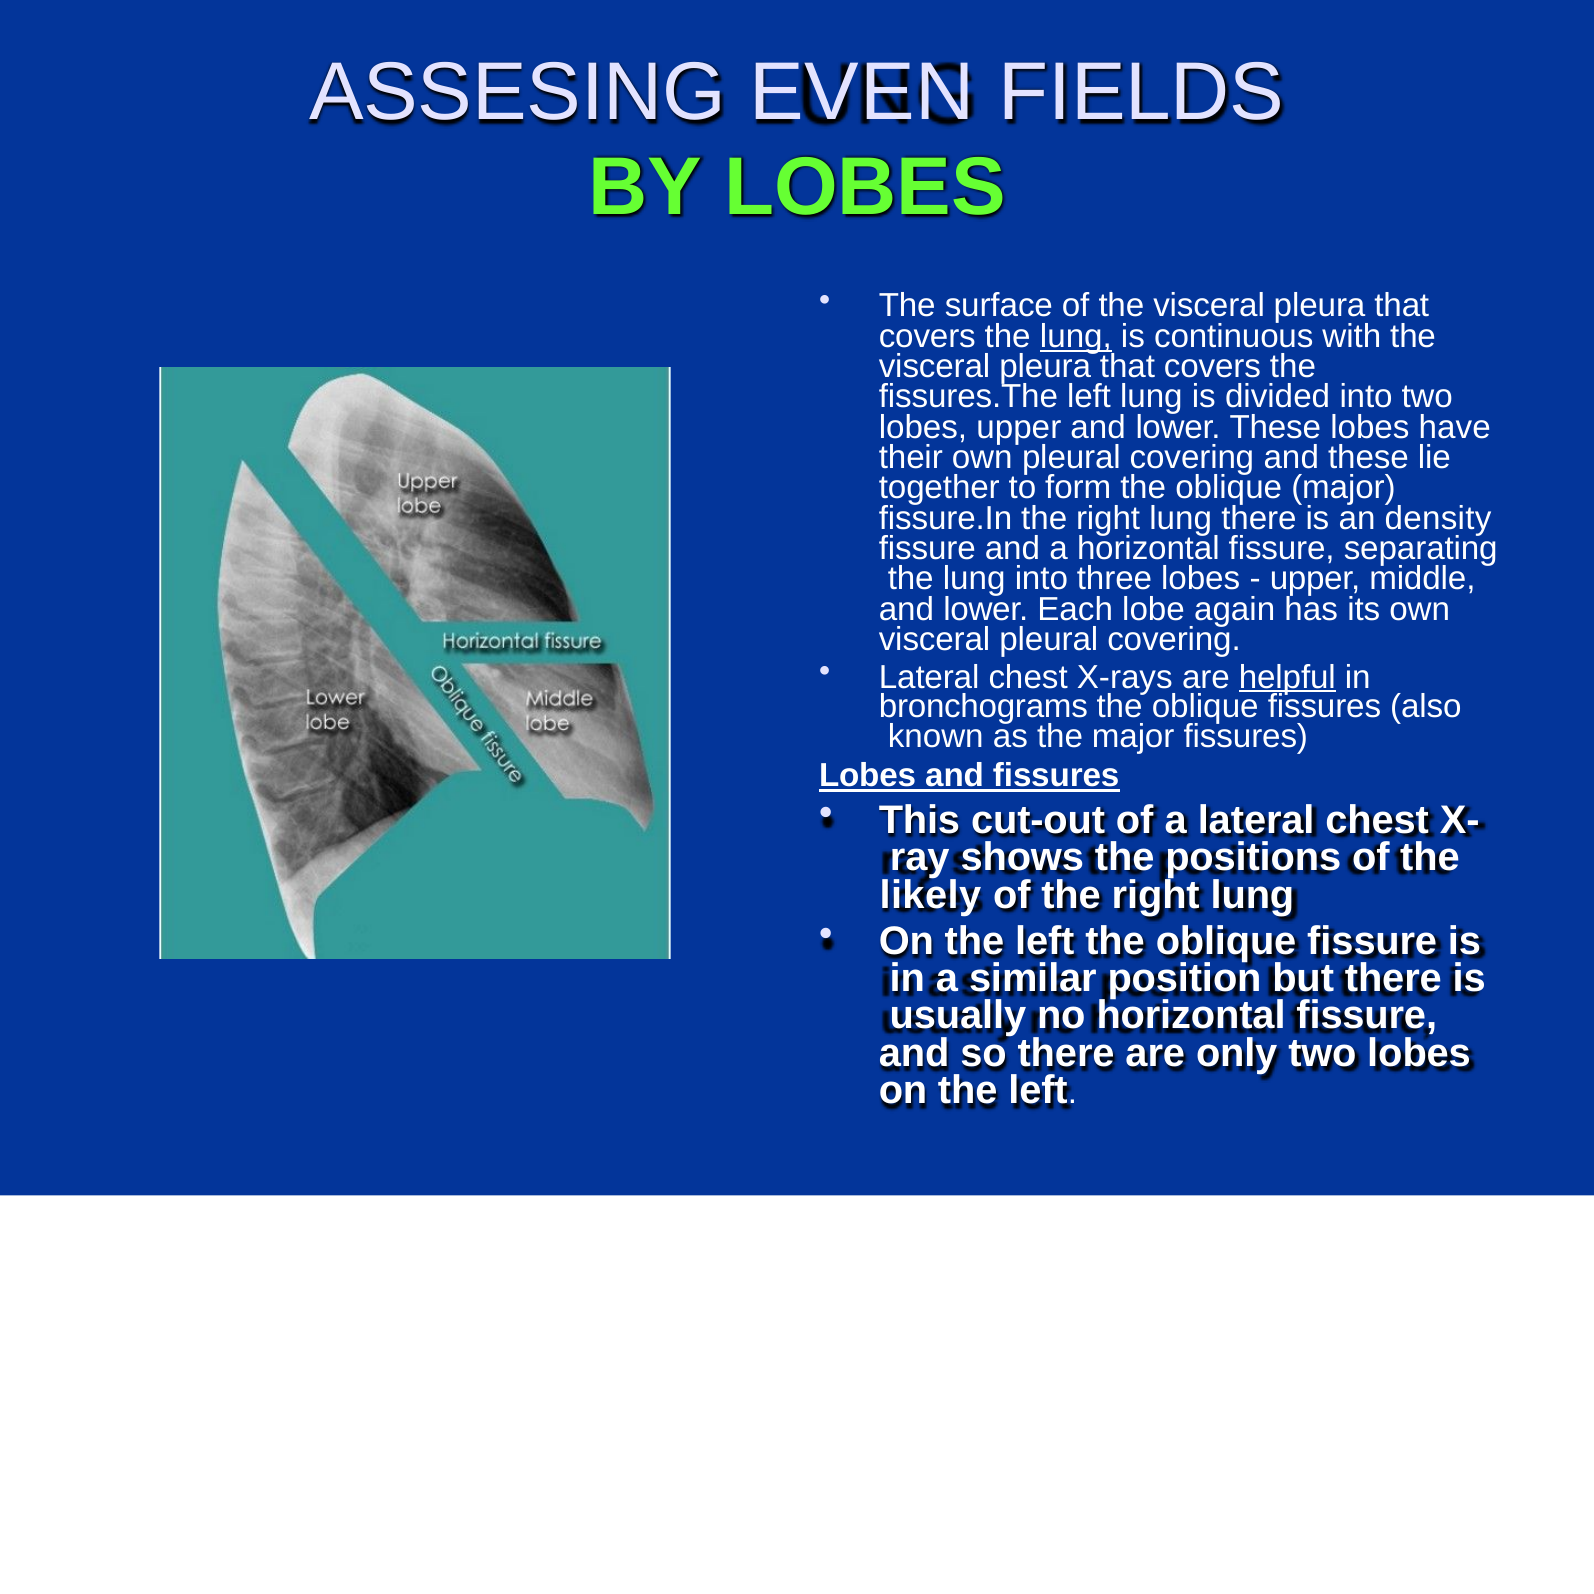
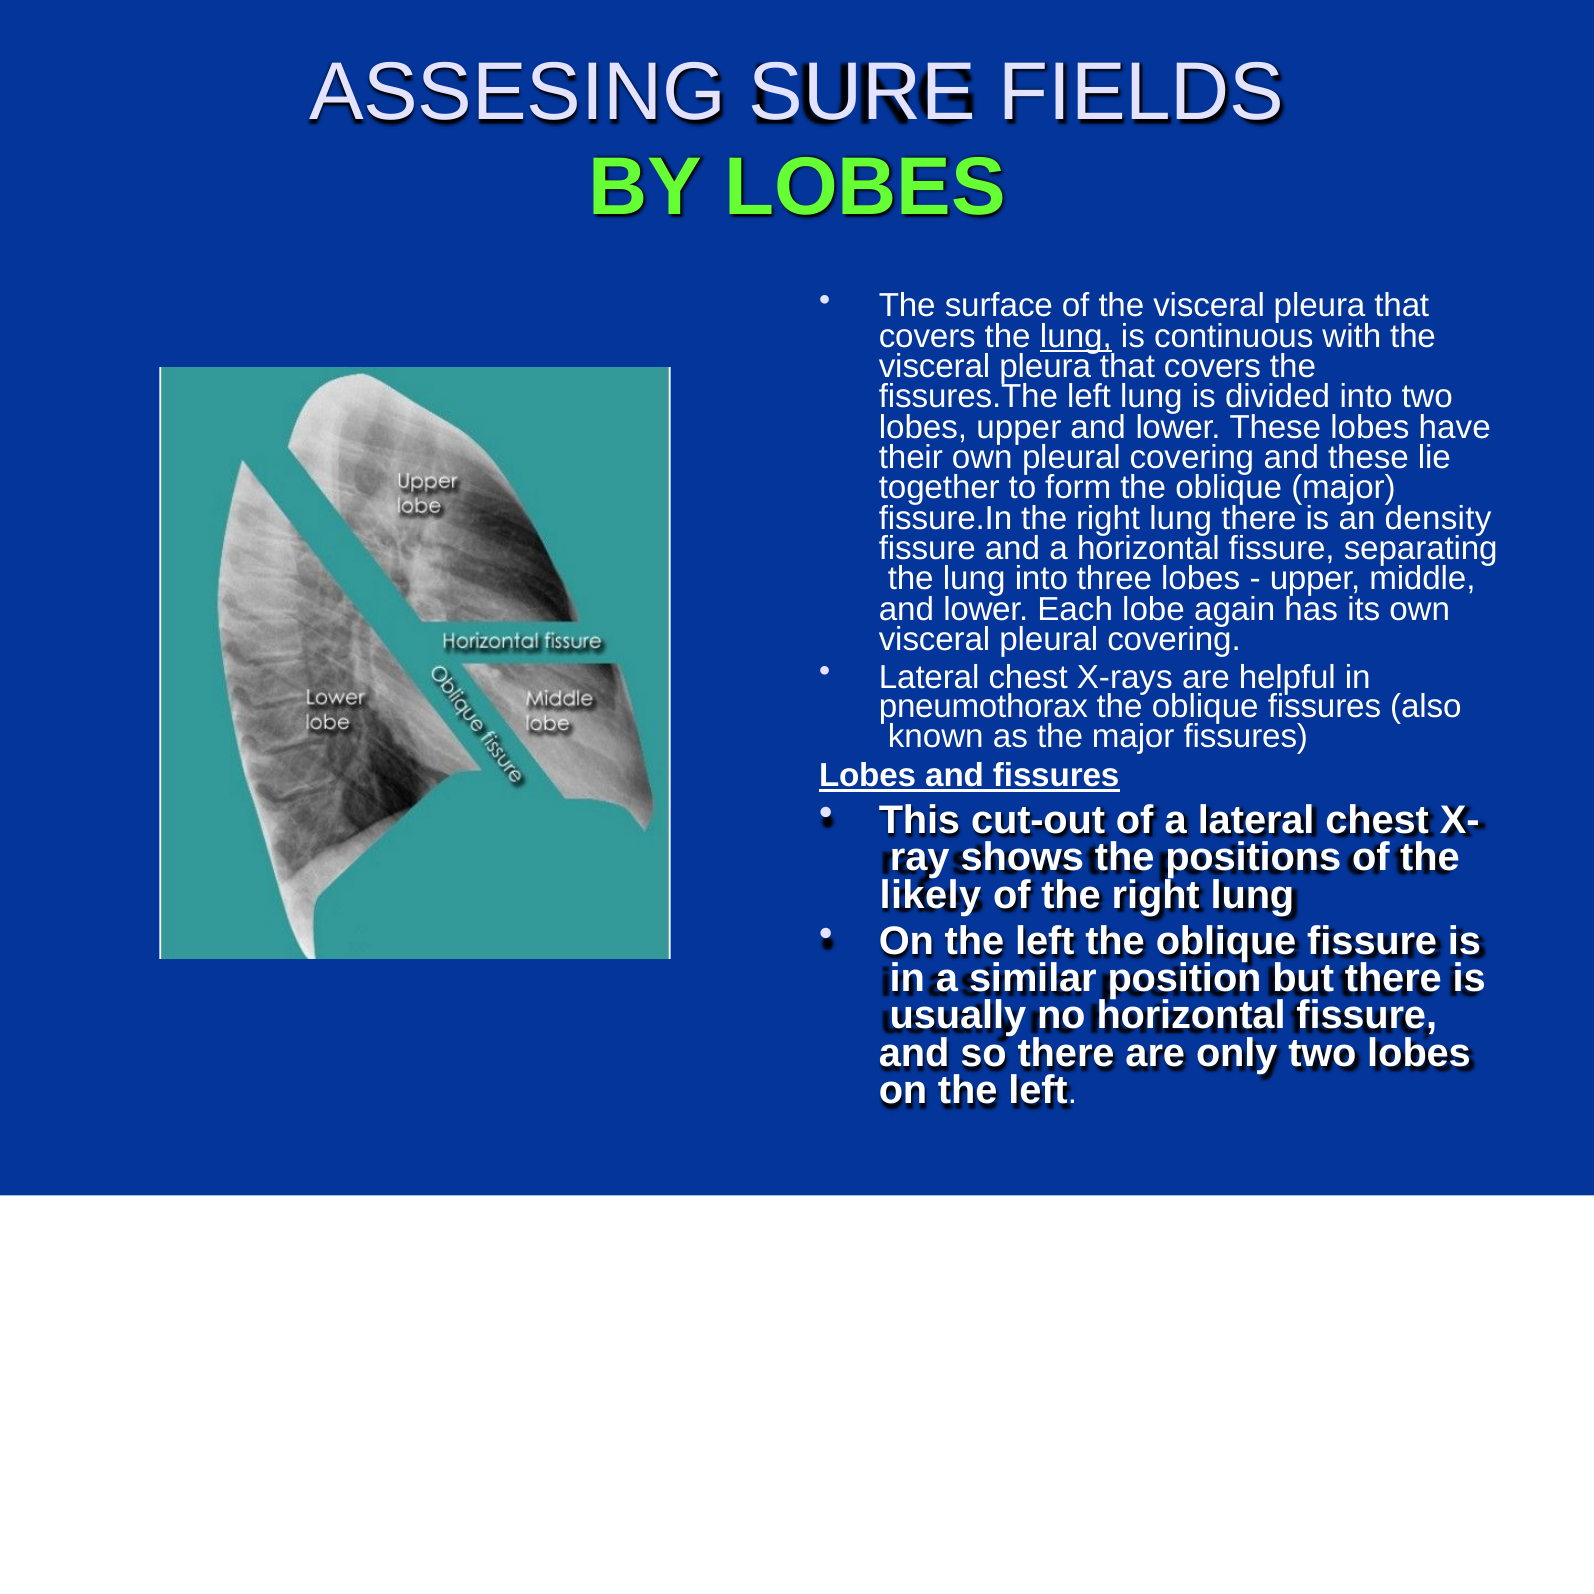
EVEN: EVEN -> SURE
helpful underline: present -> none
bronchograms: bronchograms -> pneumothorax
